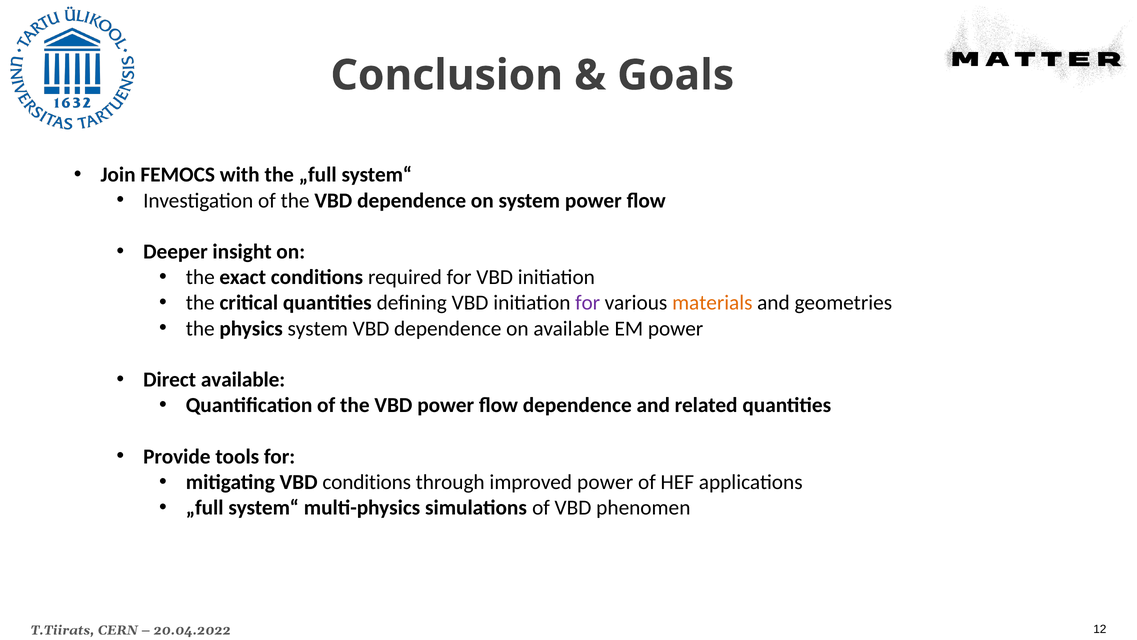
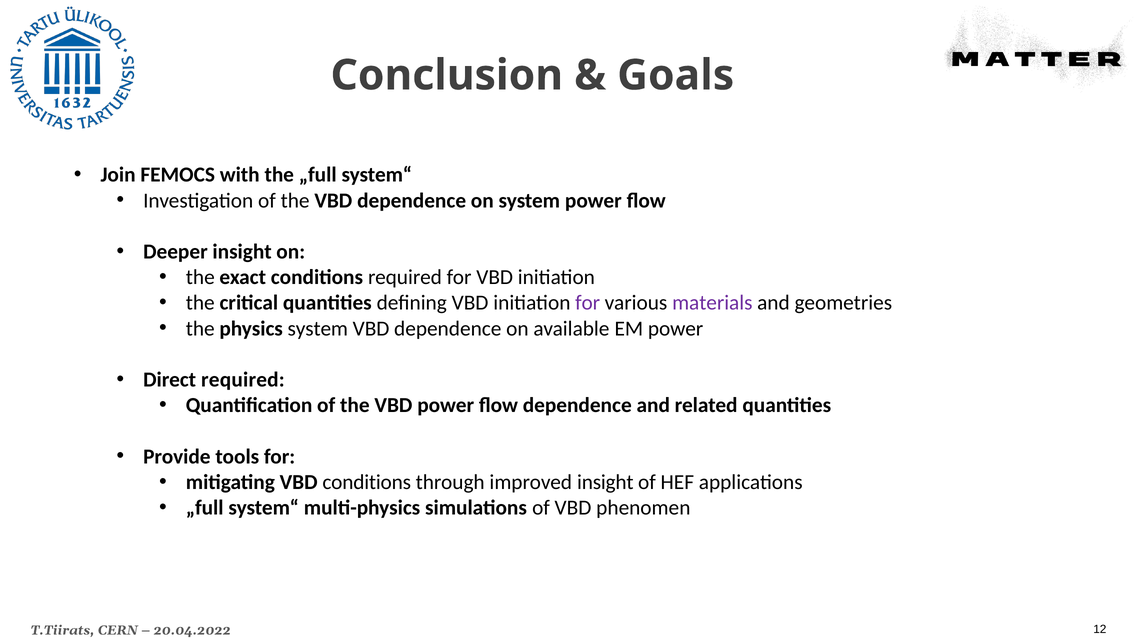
materials colour: orange -> purple
Direct available: available -> required
improved power: power -> insight
